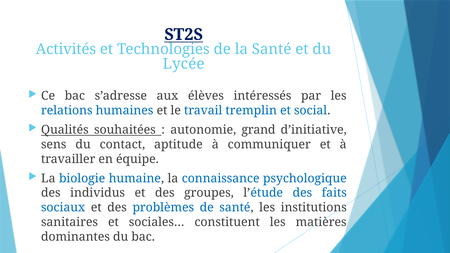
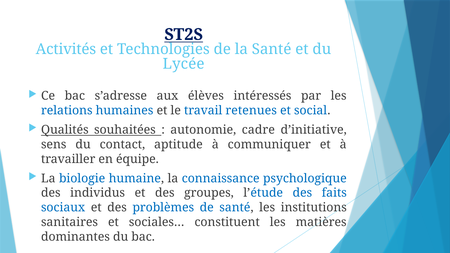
tremplin: tremplin -> retenues
grand: grand -> cadre
